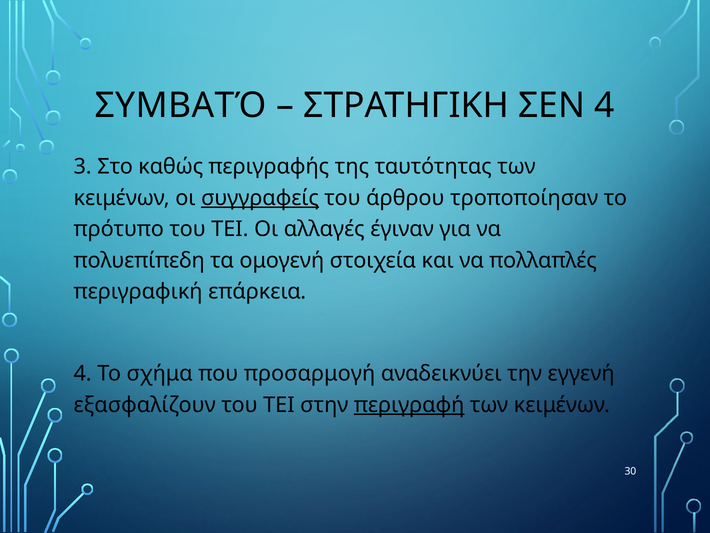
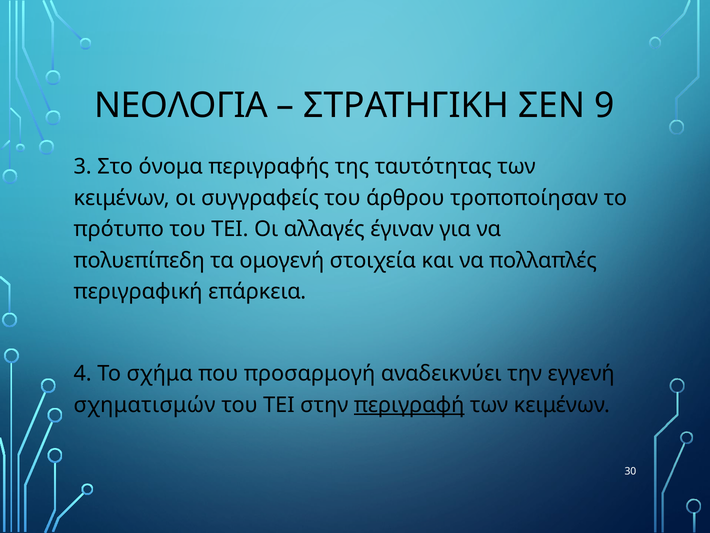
ΣΥΜΒΑΤΌ: ΣΥΜΒΑΤΌ -> ΝΕΟΛΟΓIΑ
ΣΕΝ 4: 4 -> 9
καθώς: καθώς -> όνομα
συγγραφείς underline: present -> none
εξασφαλίζουν: εξασφαλίζουν -> σχηματισμών
